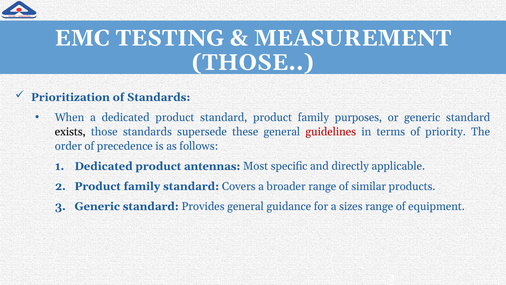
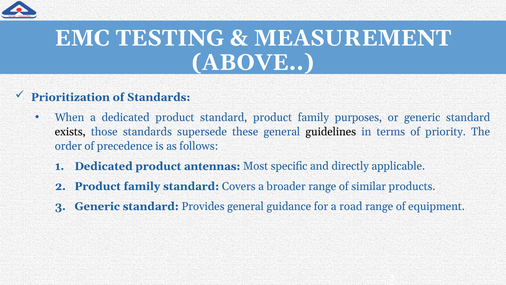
THOSE at (253, 62): THOSE -> ABOVE
guidelines colour: red -> black
sizes: sizes -> road
